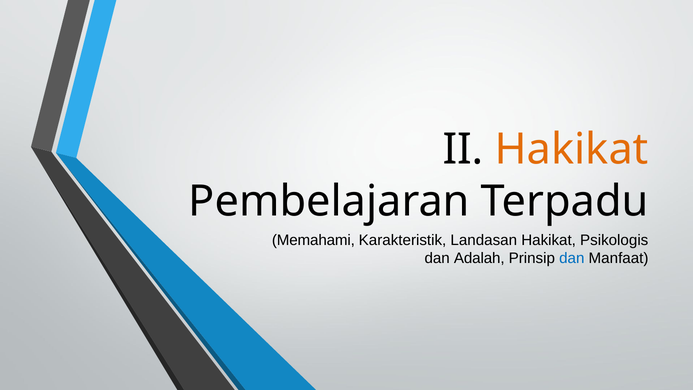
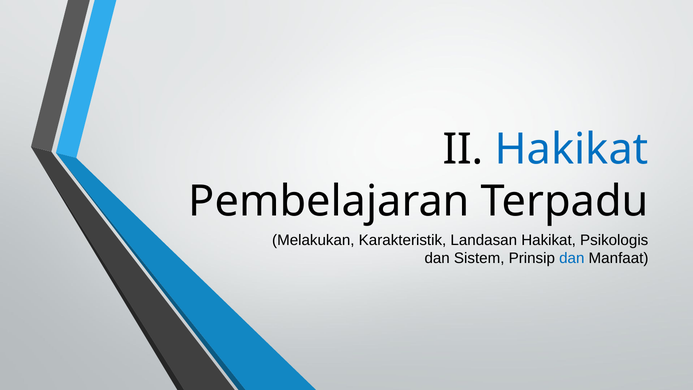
Hakikat at (572, 150) colour: orange -> blue
Memahami: Memahami -> Melakukan
Adalah: Adalah -> Sistem
